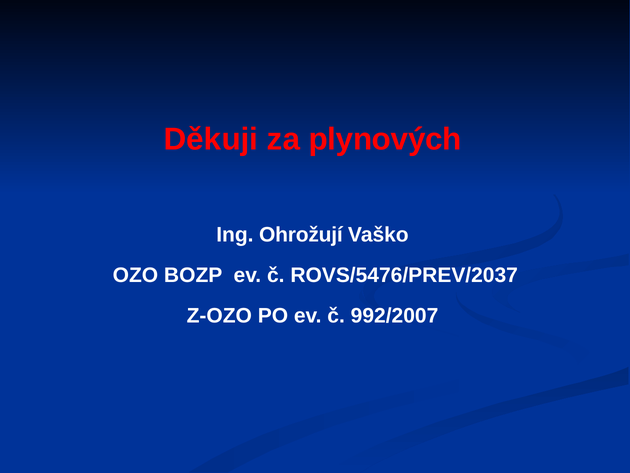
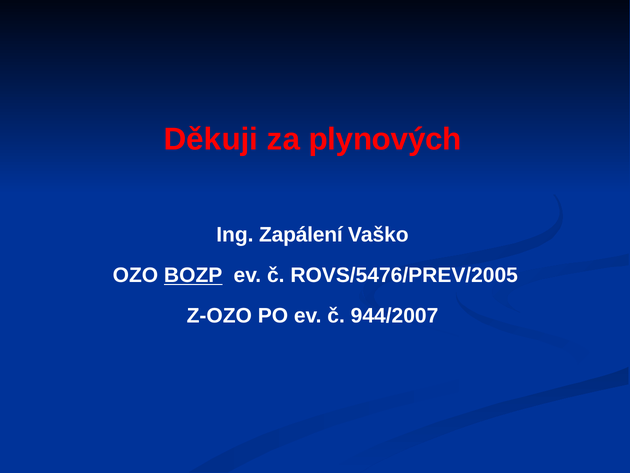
Ohrožují: Ohrožují -> Zapálení
BOZP underline: none -> present
ROVS/5476/PREV/2037: ROVS/5476/PREV/2037 -> ROVS/5476/PREV/2005
992/2007: 992/2007 -> 944/2007
